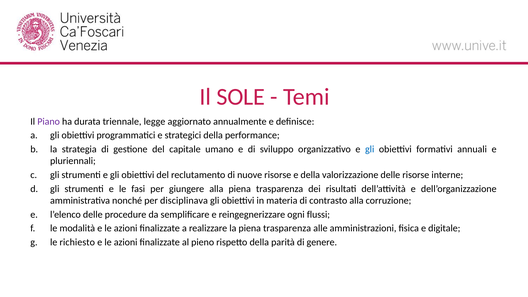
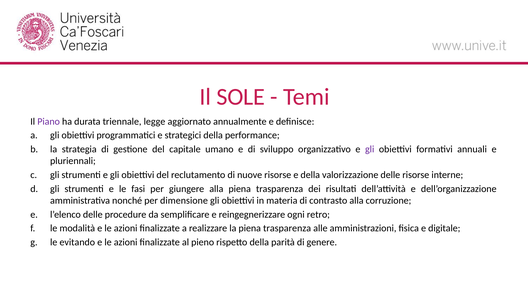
gli at (370, 149) colour: blue -> purple
disciplinava: disciplinava -> dimensione
flussi: flussi -> retro
richiesto: richiesto -> evitando
